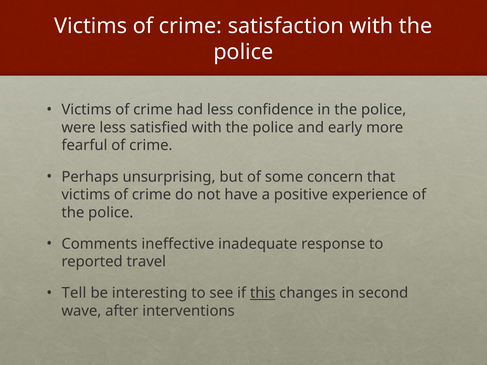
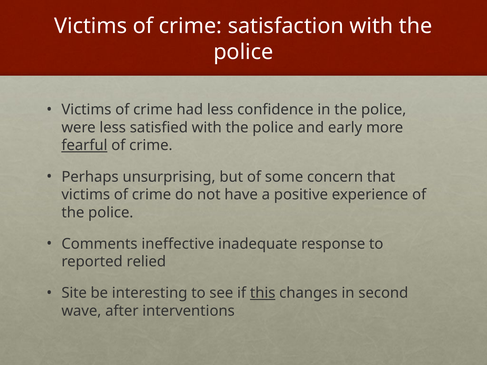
fearful underline: none -> present
travel: travel -> relied
Tell: Tell -> Site
